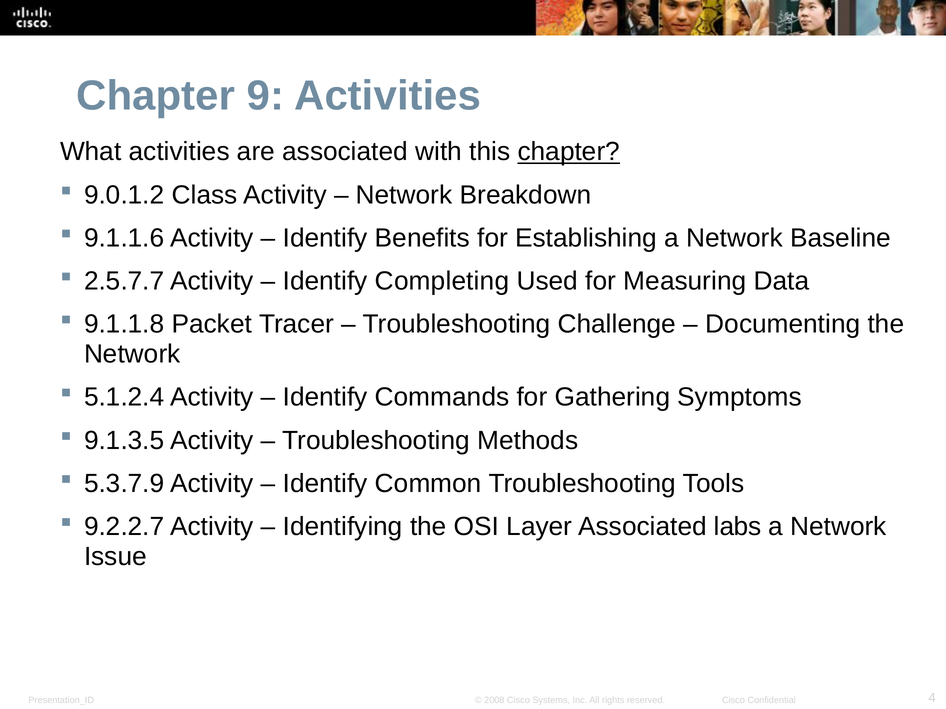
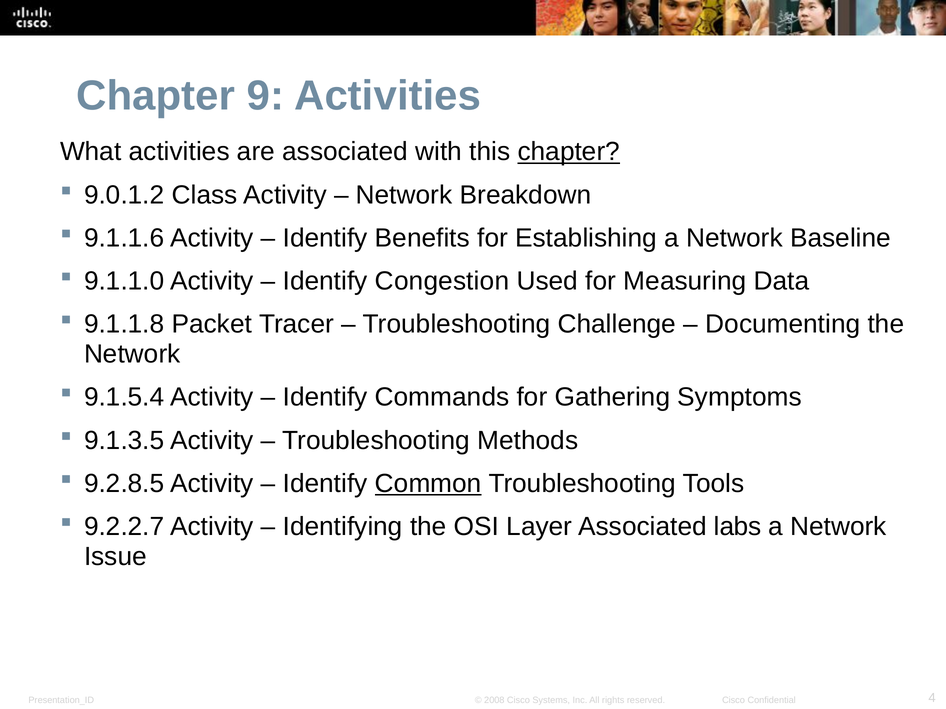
2.5.7.7: 2.5.7.7 -> 9.1.1.0
Completing: Completing -> Congestion
5.1.2.4: 5.1.2.4 -> 9.1.5.4
5.3.7.9: 5.3.7.9 -> 9.2.8.5
Common underline: none -> present
